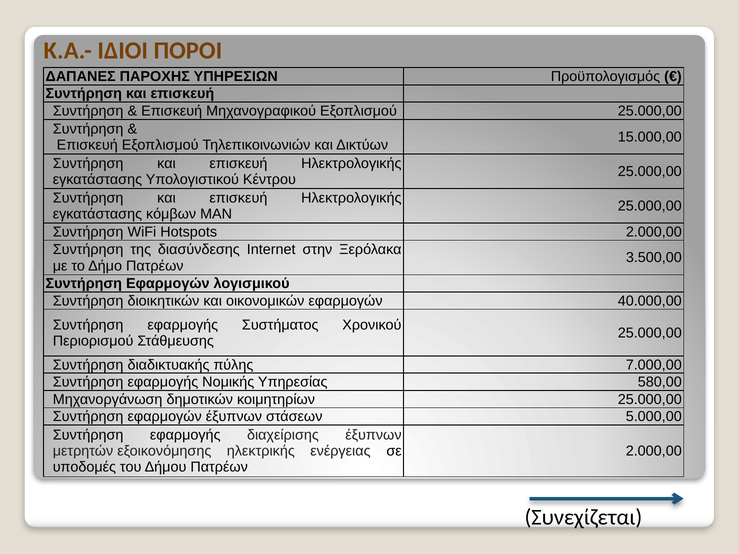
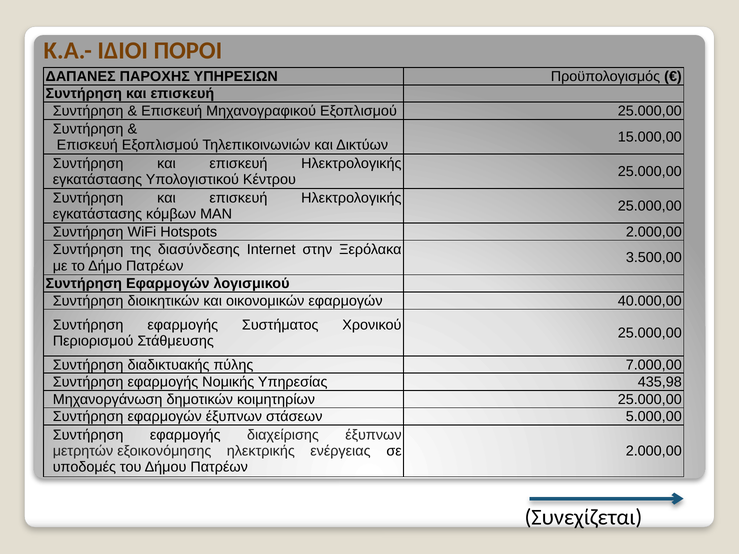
580,00: 580,00 -> 435,98
